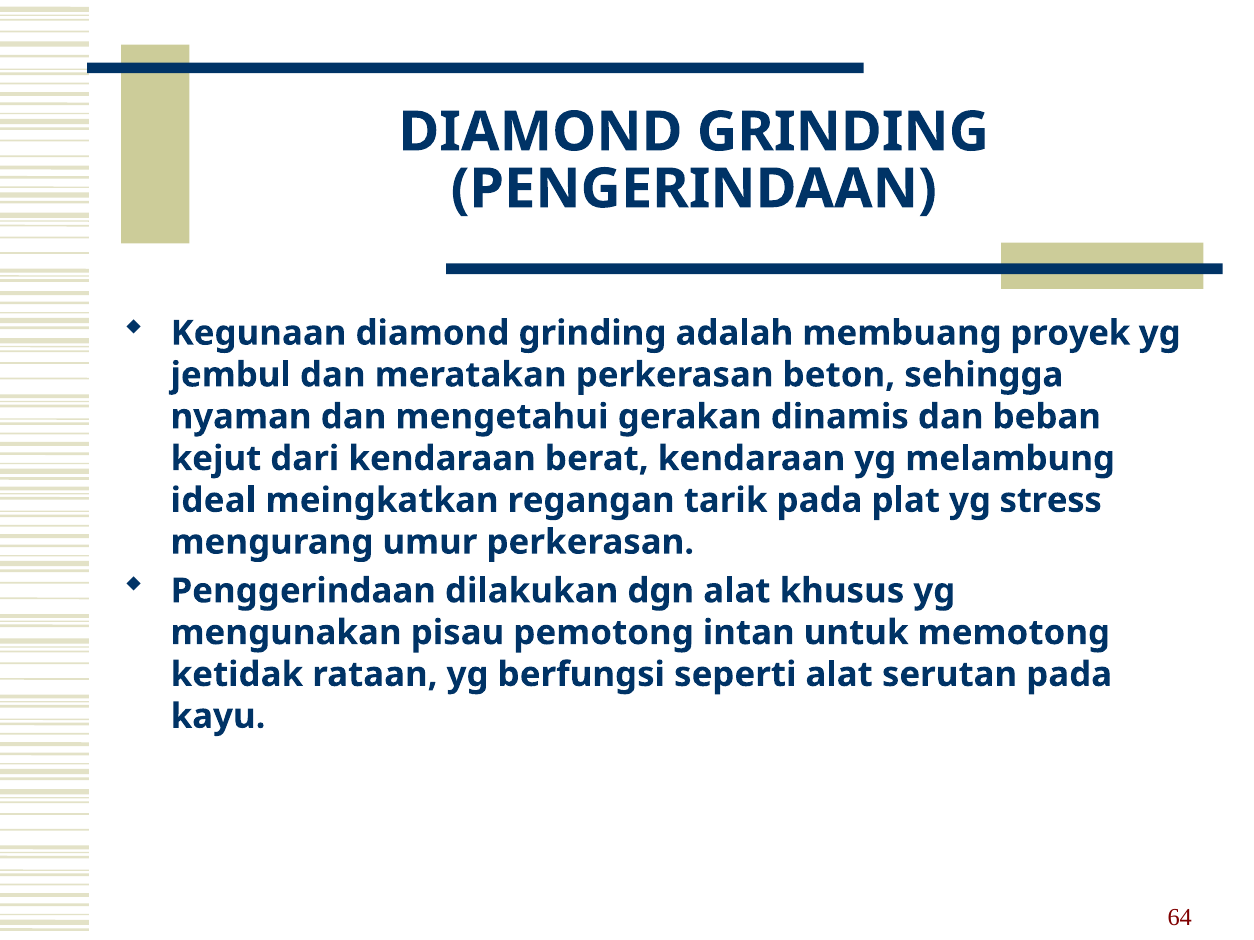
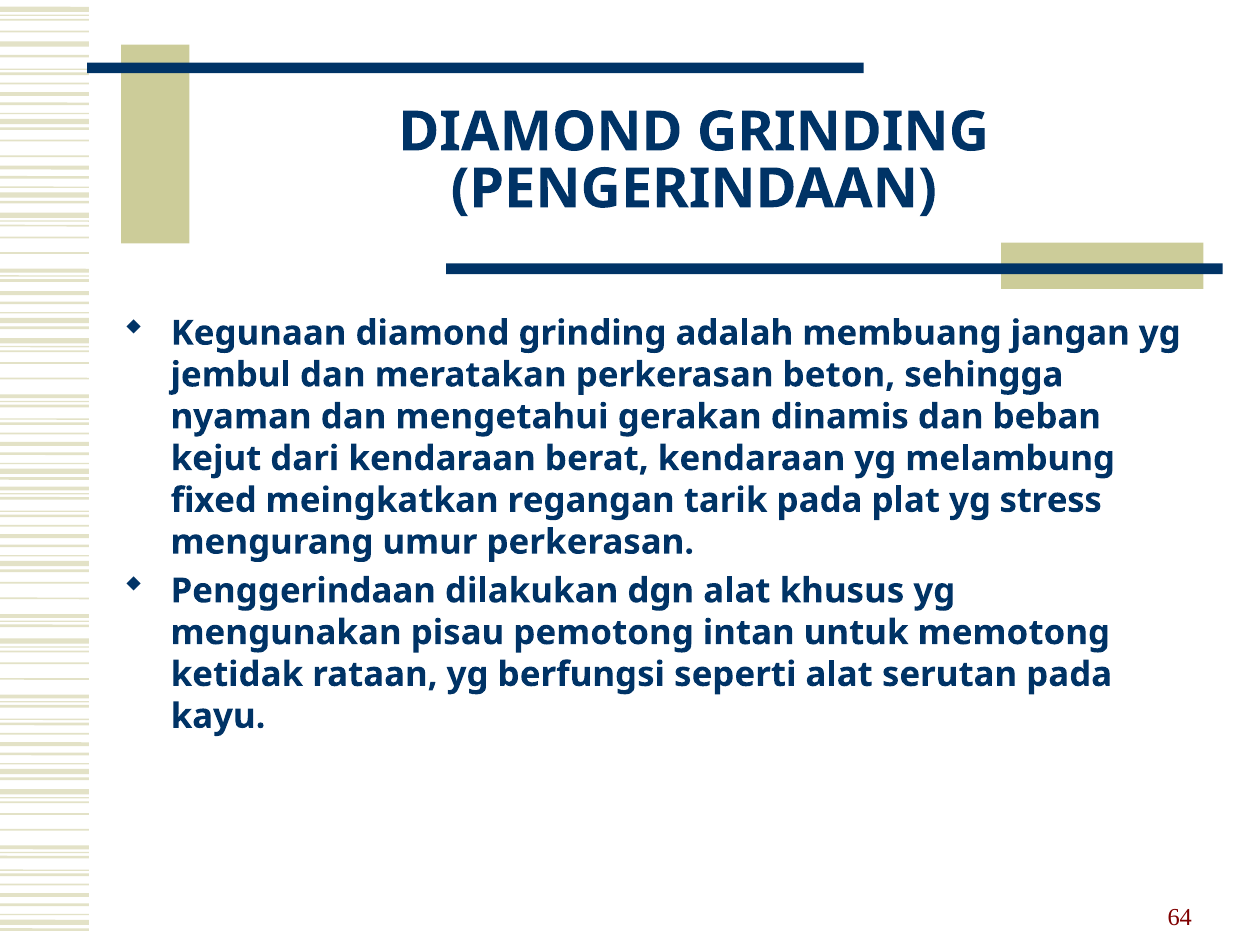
proyek: proyek -> jangan
ideal: ideal -> fixed
